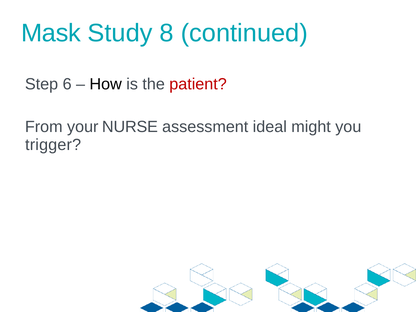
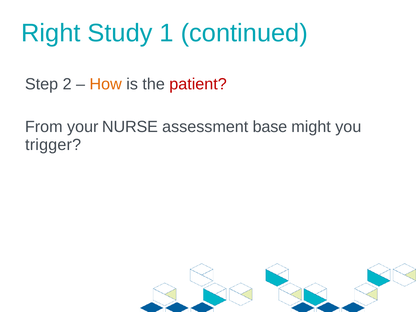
Mask: Mask -> Right
8: 8 -> 1
6: 6 -> 2
How colour: black -> orange
ideal: ideal -> base
